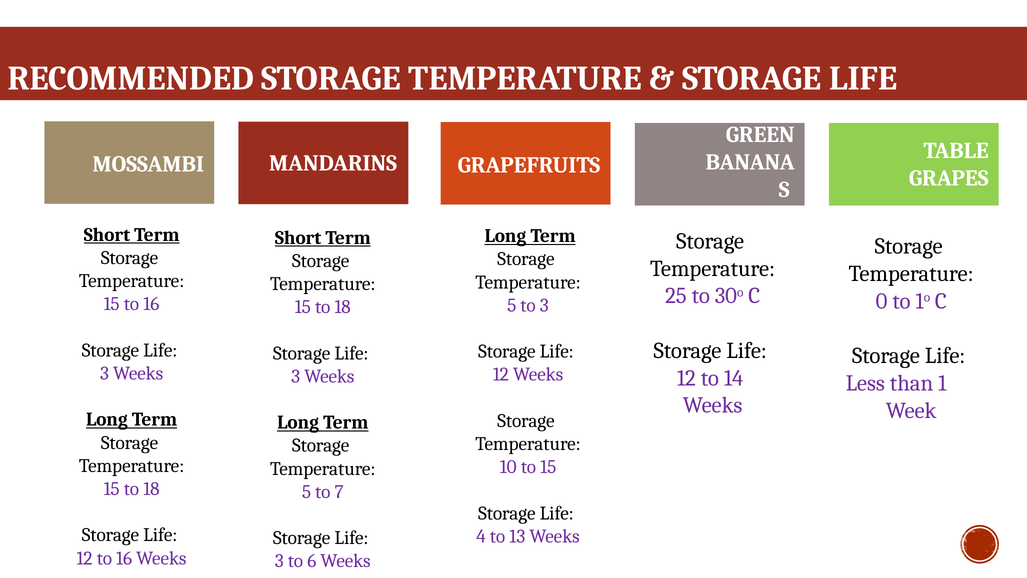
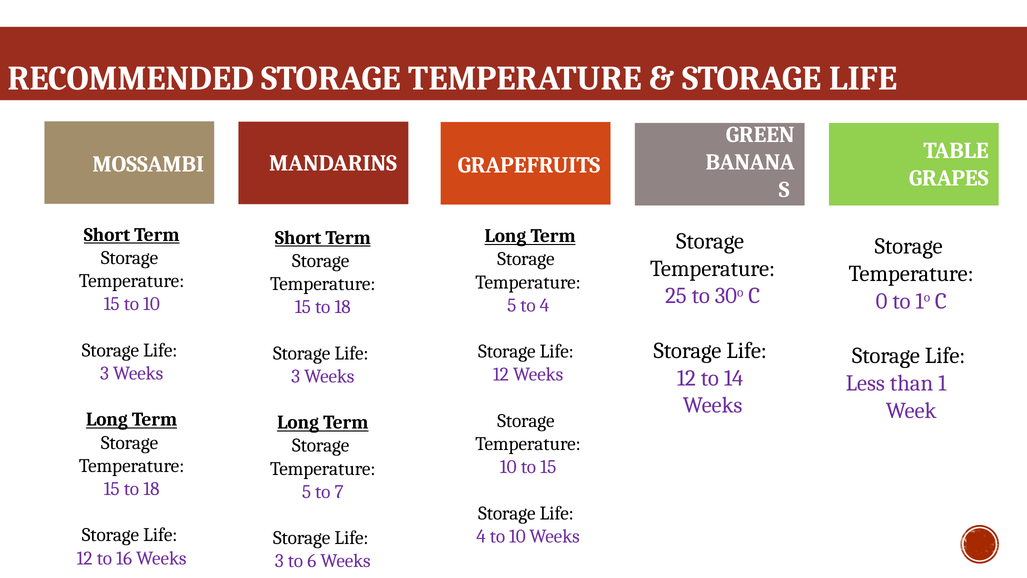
15 to 16: 16 -> 10
to 3: 3 -> 4
4 to 13: 13 -> 10
